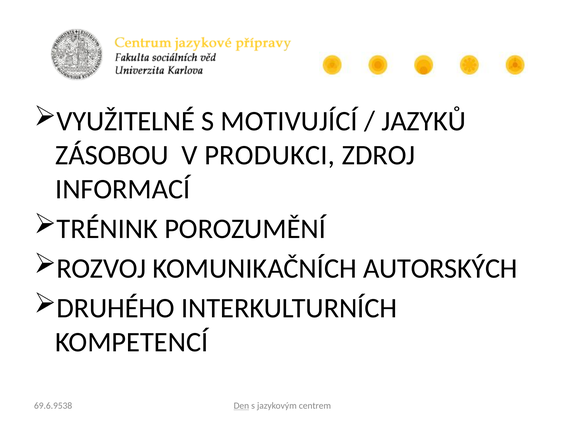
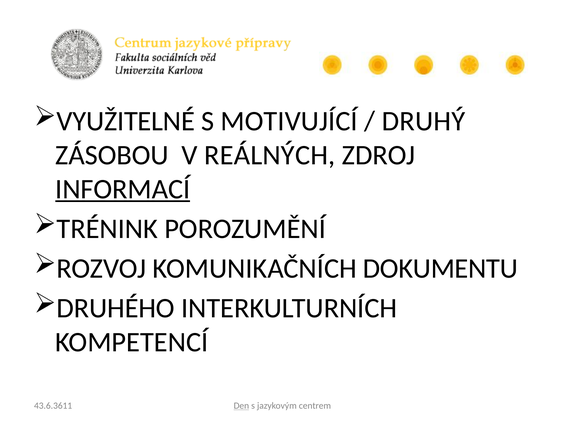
JAZYKŮ: JAZYKŮ -> DRUHÝ
PRODUKCI: PRODUKCI -> REÁLNÝCH
INFORMACÍ underline: none -> present
AUTORSKÝCH: AUTORSKÝCH -> DOKUMENTU
69.6.9538: 69.6.9538 -> 43.6.3611
